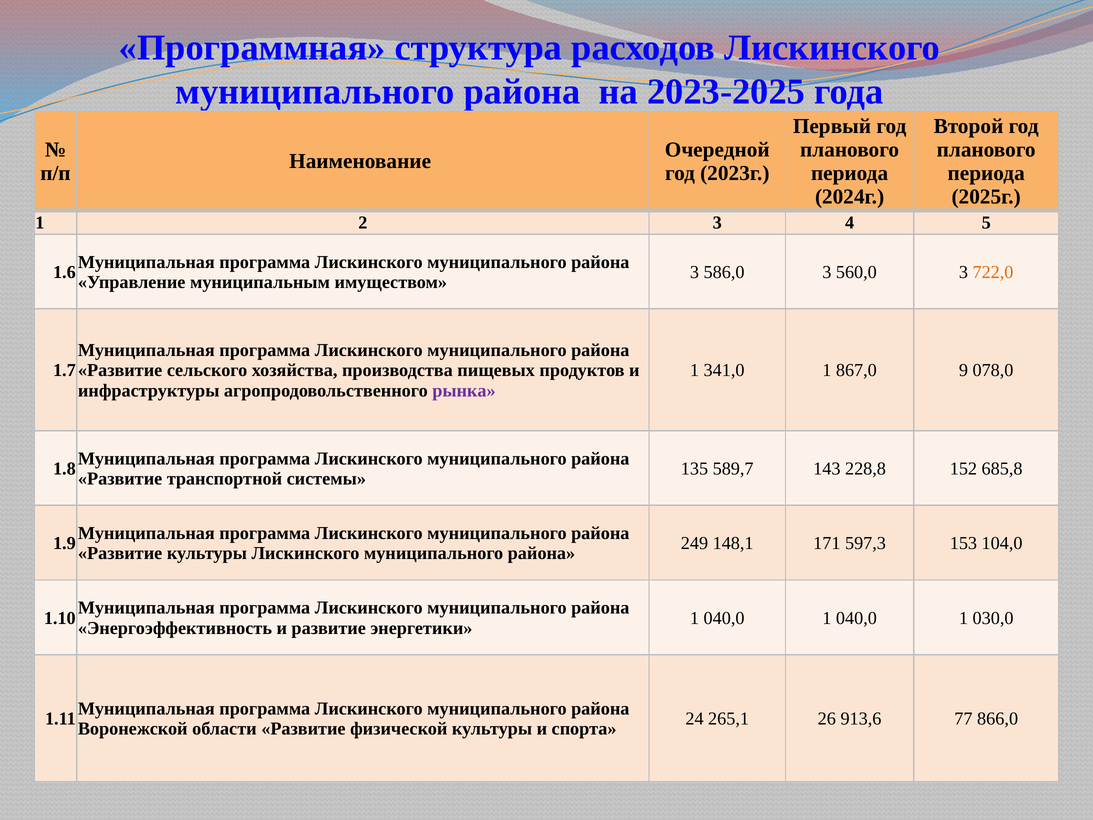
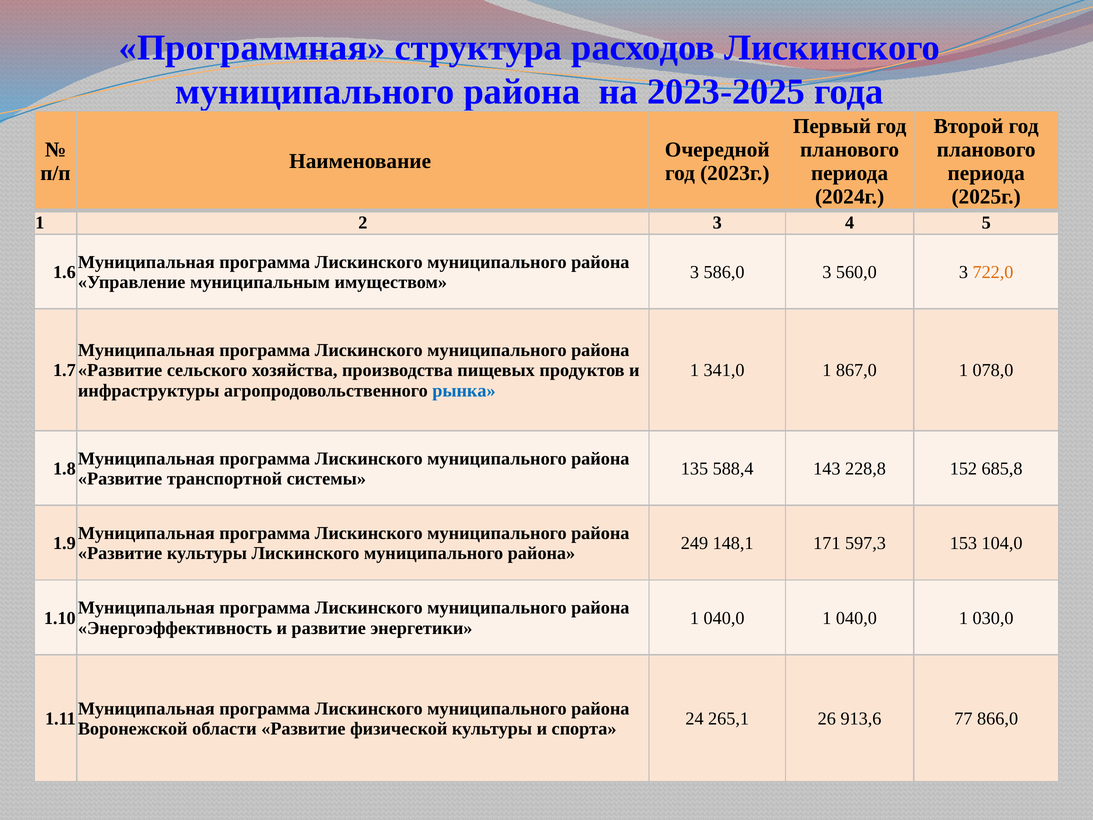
867,0 9: 9 -> 1
рынка colour: purple -> blue
589,7: 589,7 -> 588,4
